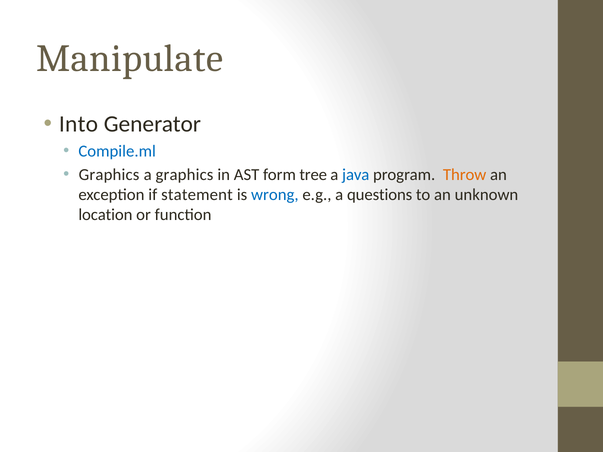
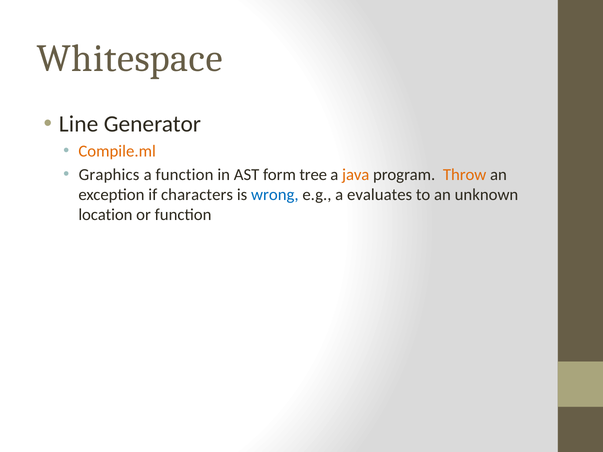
Manipulate: Manipulate -> Whitespace
Into: Into -> Line
Compile.ml colour: blue -> orange
a graphics: graphics -> function
java colour: blue -> orange
statement: statement -> characters
questions: questions -> evaluates
